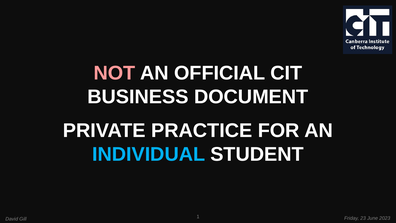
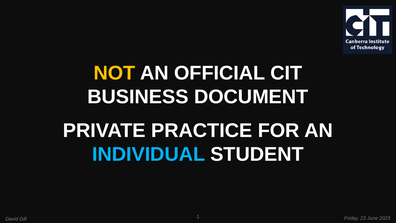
NOT colour: pink -> yellow
